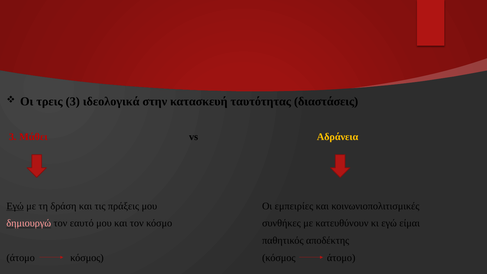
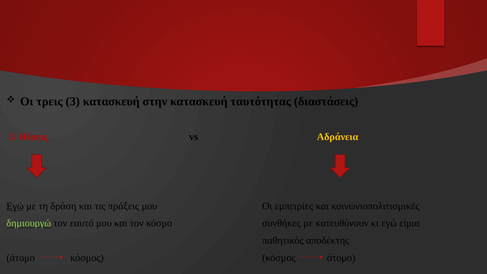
3 ιδεολογικά: ιδεολογικά -> κατασκευή
Μάθει: Μάθει -> Θέσεις
δημιουργώ colour: pink -> light green
